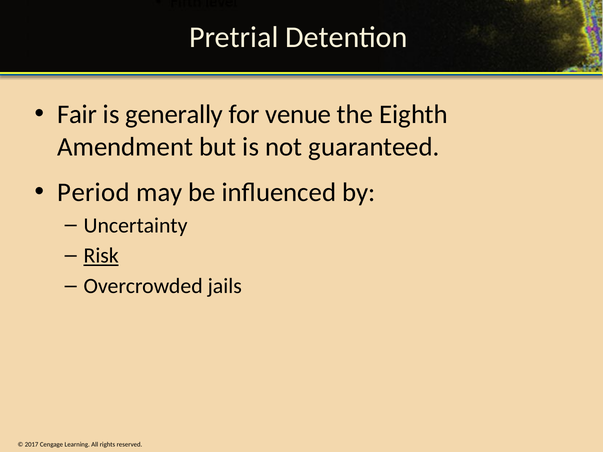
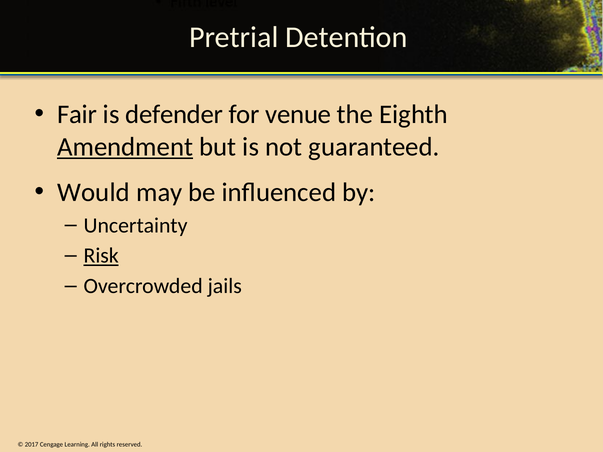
generally: generally -> defender
Amendment underline: none -> present
Period: Period -> Would
